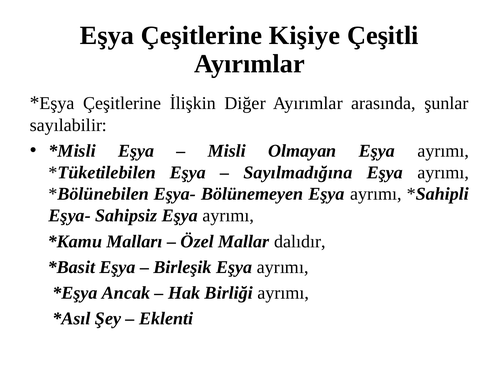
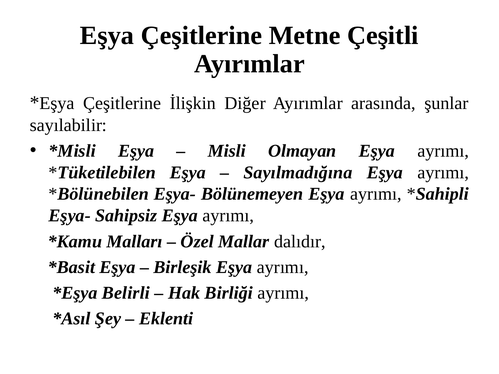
Kişiye: Kişiye -> Metne
Ancak: Ancak -> Belirli
